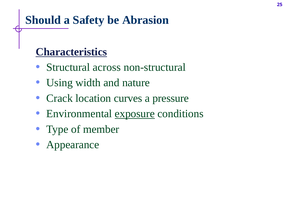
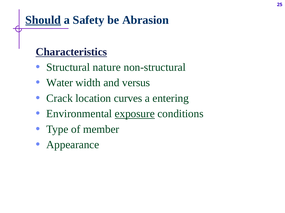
Should underline: none -> present
across: across -> nature
Using: Using -> Water
nature: nature -> versus
pressure: pressure -> entering
